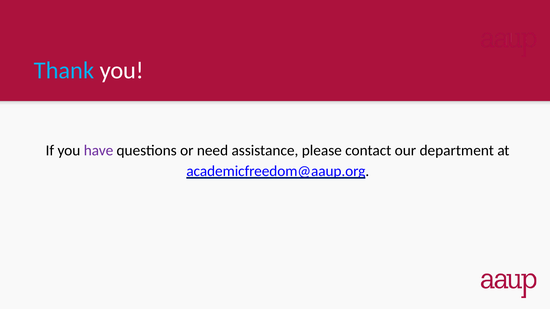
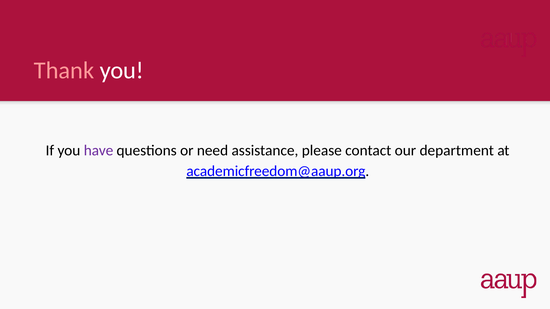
Thank colour: light blue -> pink
